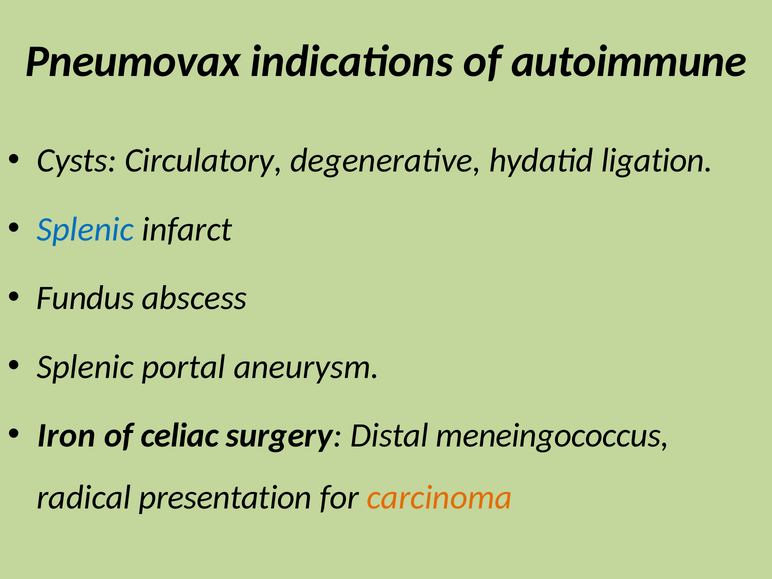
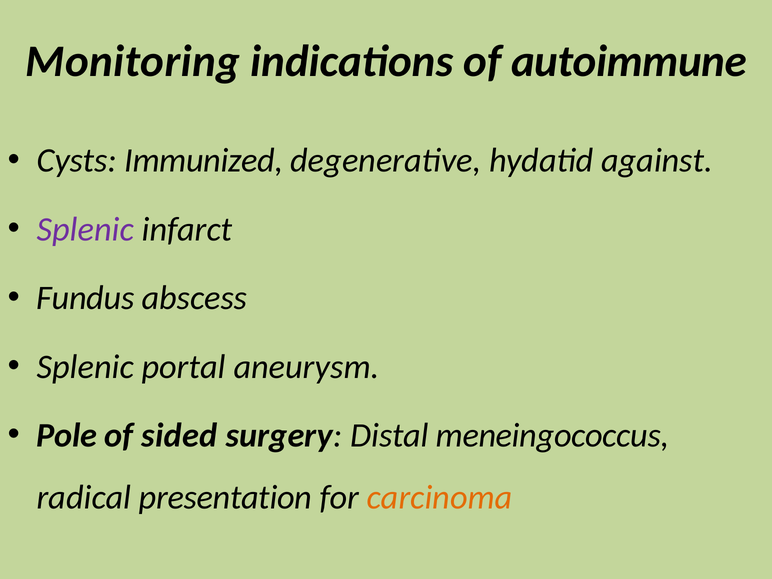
Pneumovax: Pneumovax -> Monitoring
Circulatory: Circulatory -> Immunized
ligation: ligation -> against
Splenic at (85, 229) colour: blue -> purple
Iron: Iron -> Pole
celiac: celiac -> sided
